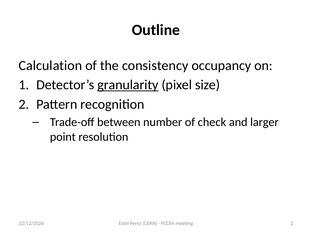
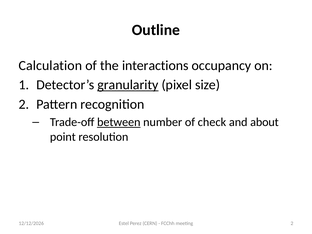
consistency: consistency -> interactions
between underline: none -> present
larger: larger -> about
